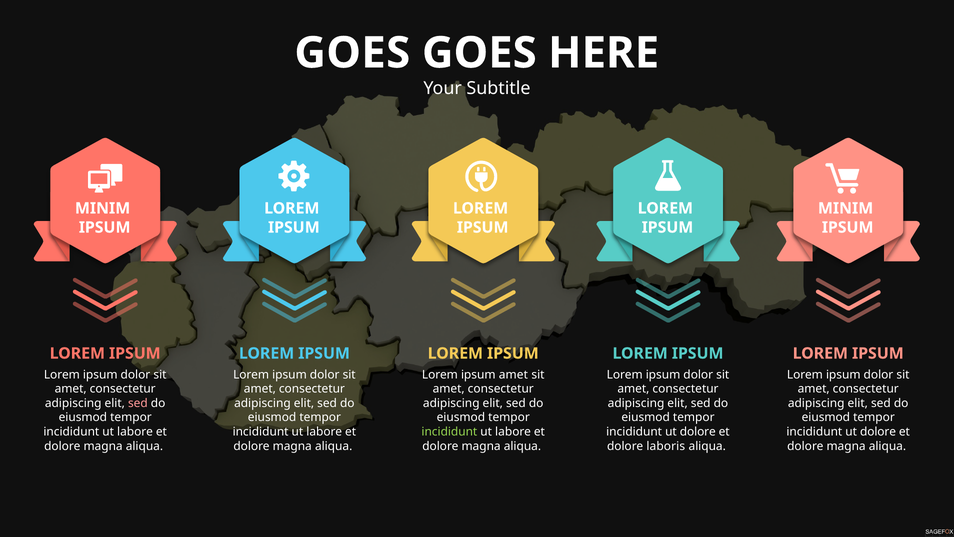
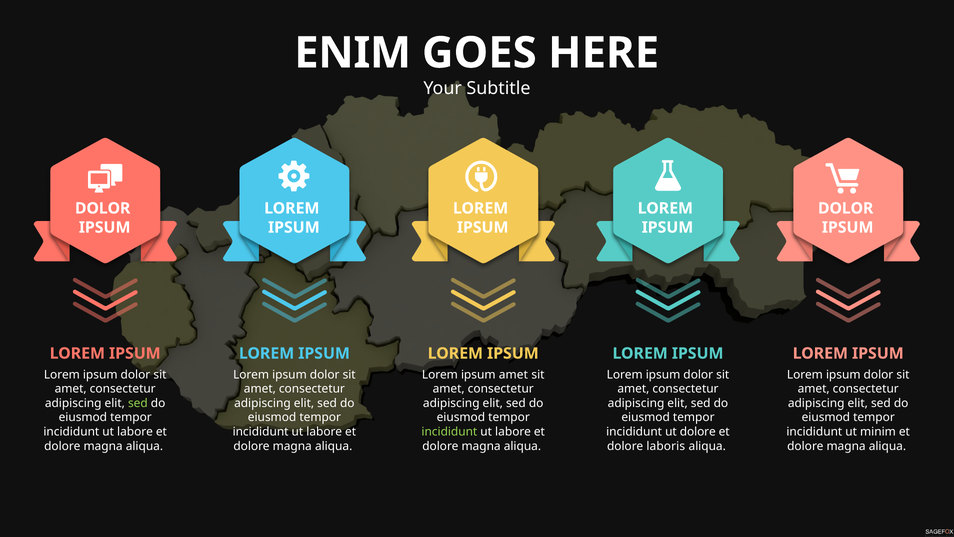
GOES at (352, 53): GOES -> ENIM
MINIM at (103, 208): MINIM -> DOLOR
MINIM at (846, 208): MINIM -> DOLOR
sed at (138, 403) colour: pink -> light green
dolore at (878, 432): dolore -> minim
